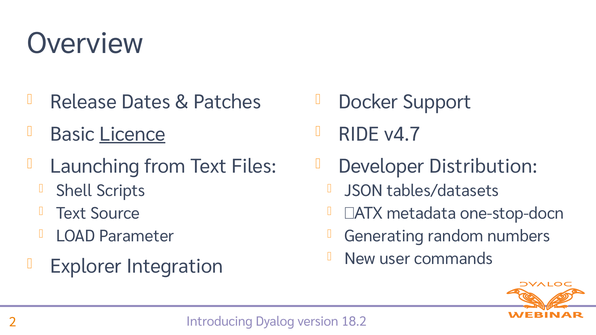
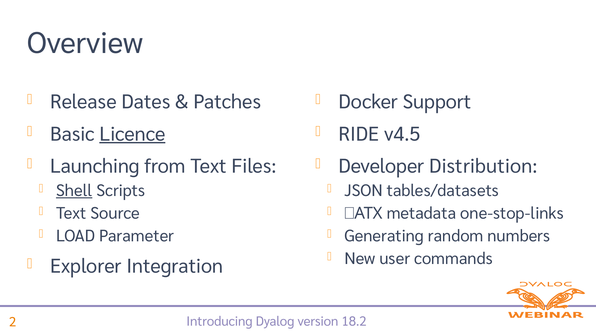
v4.7: v4.7 -> v4.5
Shell underline: none -> present
one-stop-docn: one-stop-docn -> one-stop-links
